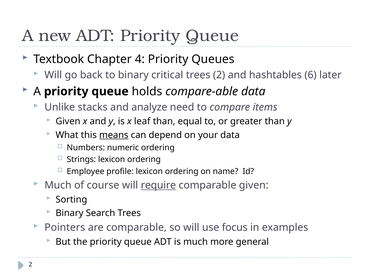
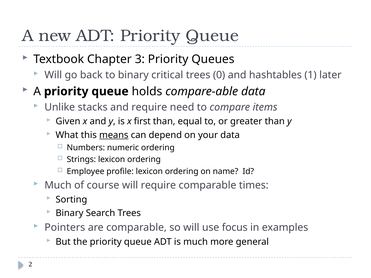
4: 4 -> 3
trees 2: 2 -> 0
6: 6 -> 1
and analyze: analyze -> require
leaf: leaf -> first
require at (158, 185) underline: present -> none
comparable given: given -> times
